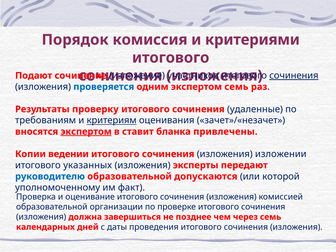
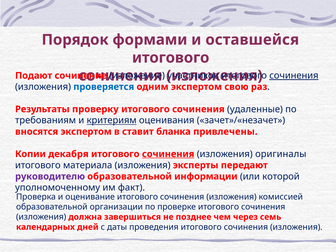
комиссия: комиссия -> формами
критериями: критериями -> оставшейся
экспертом семь: семь -> свою
экспертом at (86, 132) underline: present -> none
ведении: ведении -> декабря
сочинения at (168, 154) underline: none -> present
изложении: изложении -> оригиналы
указанных: указанных -> материала
руководителю colour: blue -> purple
допускаются: допускаются -> информации
